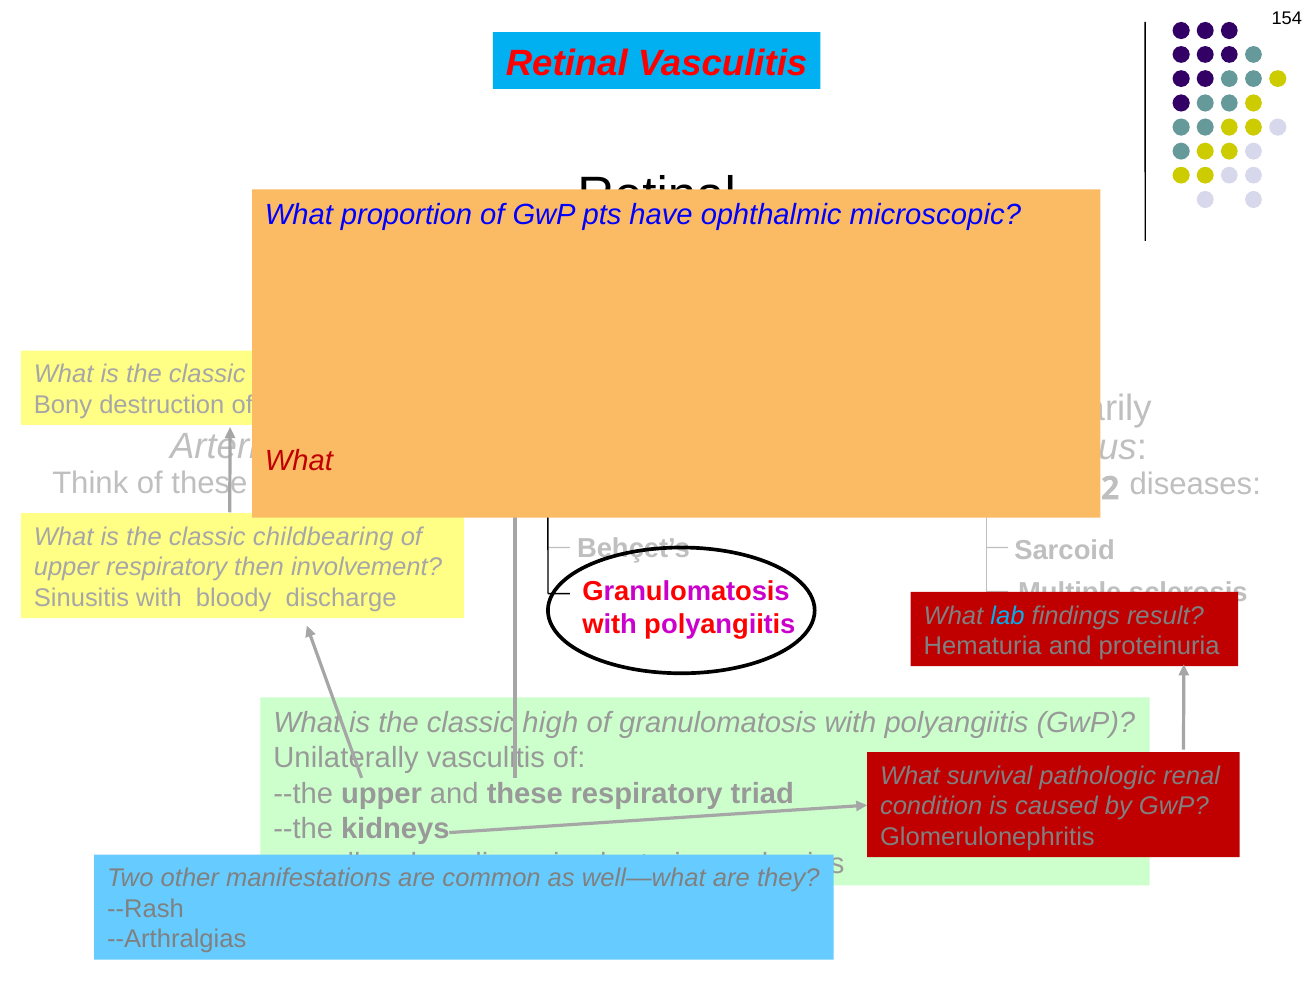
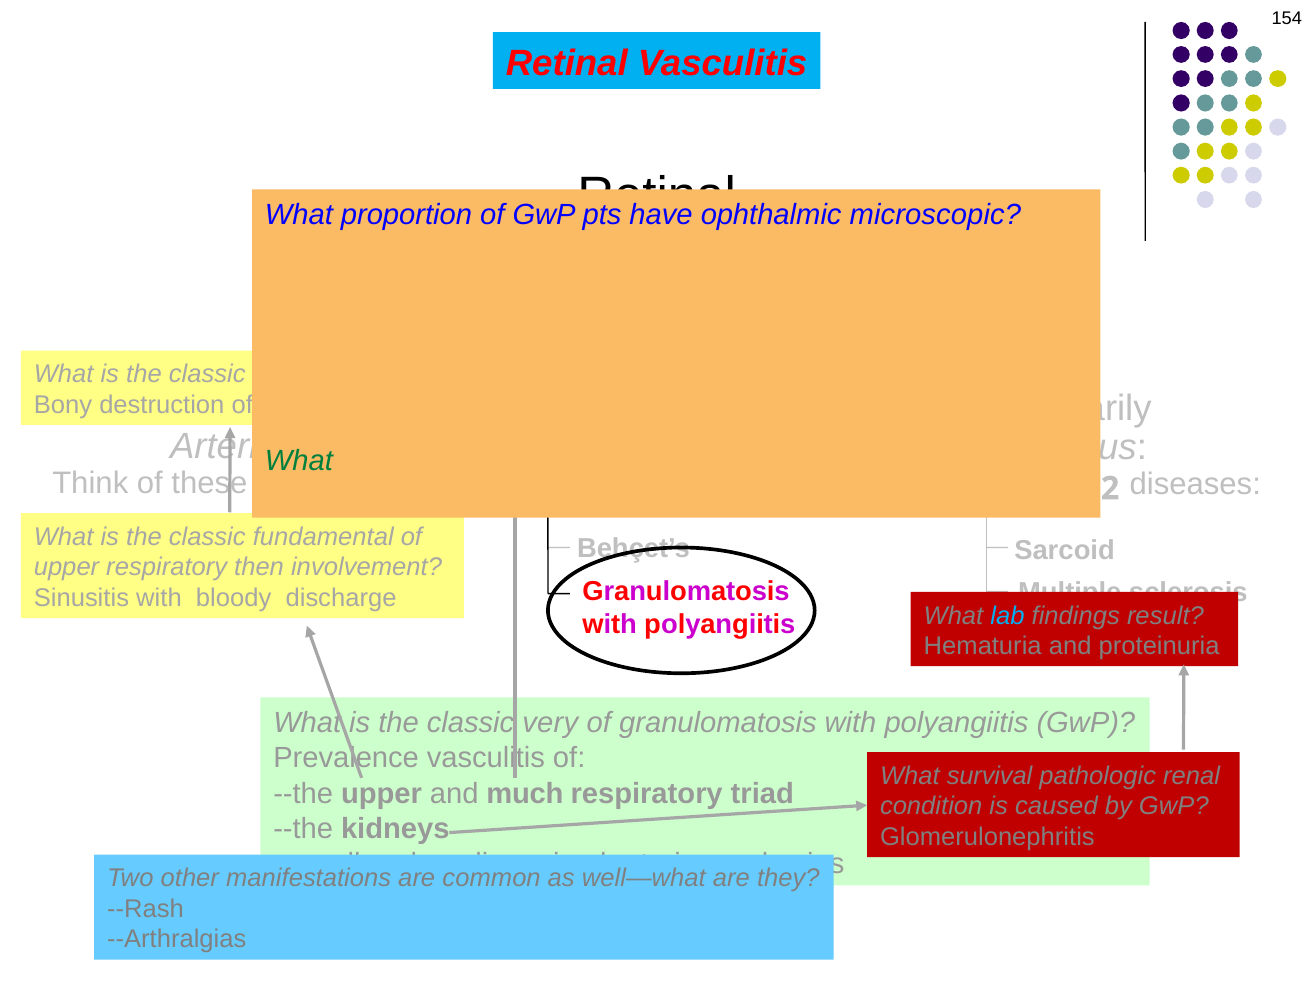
What at (299, 461) colour: red -> green
childbearing: childbearing -> fundamental
high: high -> very
Unilaterally: Unilaterally -> Prevalence
and these: these -> much
